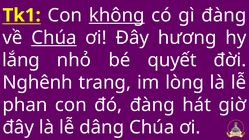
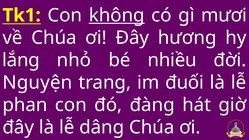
gì đàng: đàng -> mươi
Chúa at (54, 38) underline: present -> none
quyết: quyết -> nhiều
Nghênh: Nghênh -> Nguyện
lòng: lòng -> đuối
